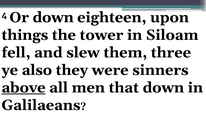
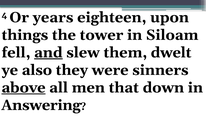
Or down: down -> years
and underline: none -> present
three: three -> dwelt
Galilaeans: Galilaeans -> Answering
